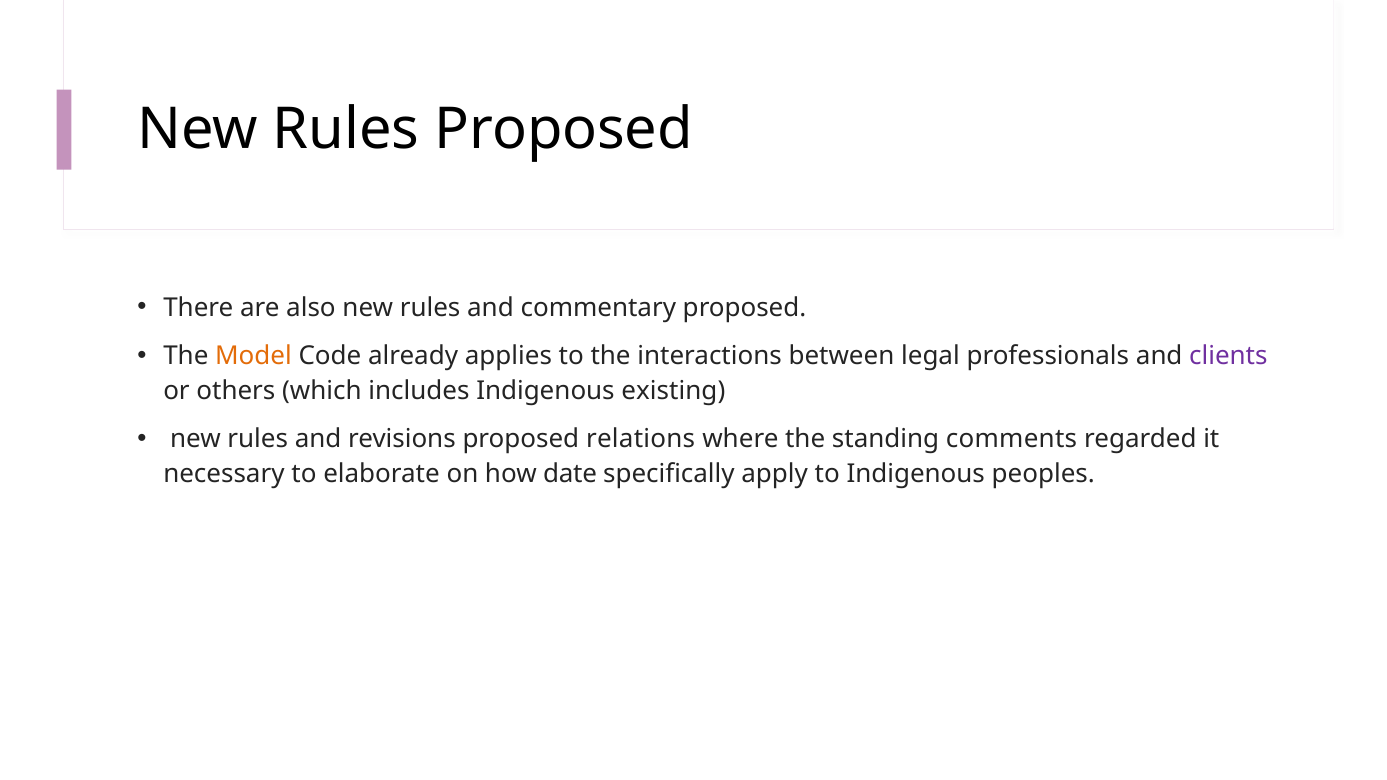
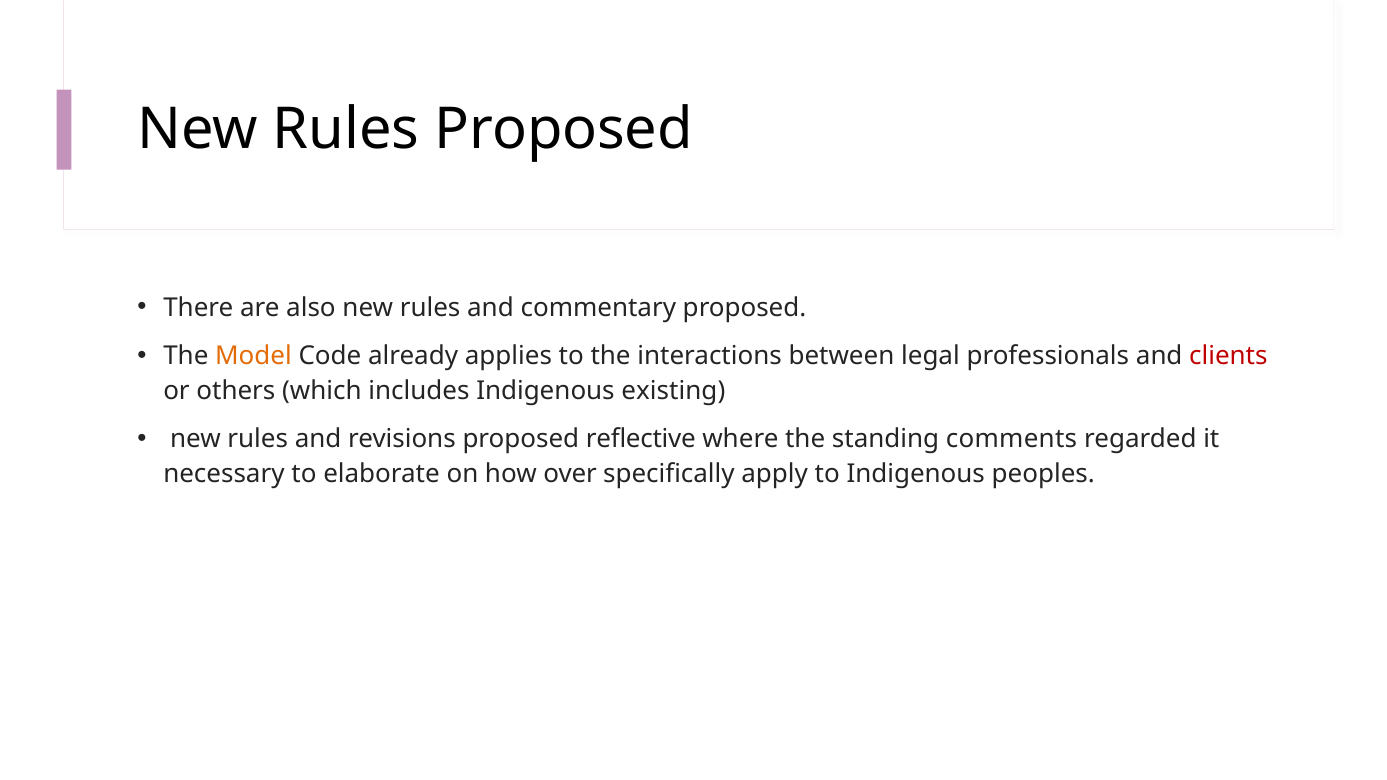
clients colour: purple -> red
relations: relations -> reflective
date: date -> over
